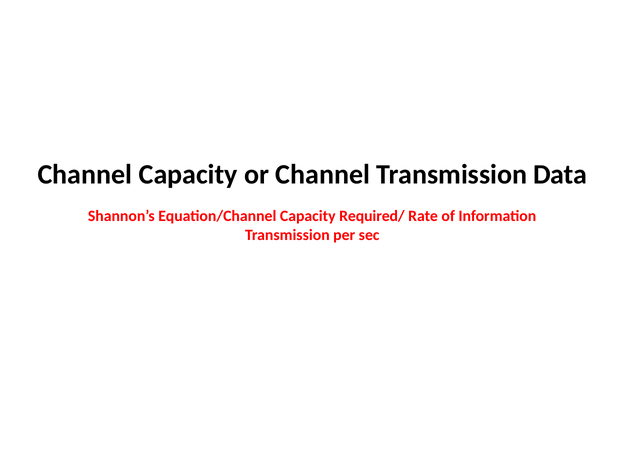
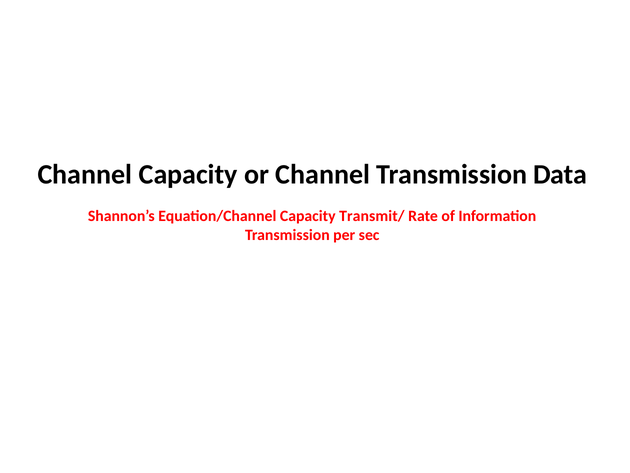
Required/: Required/ -> Transmit/
